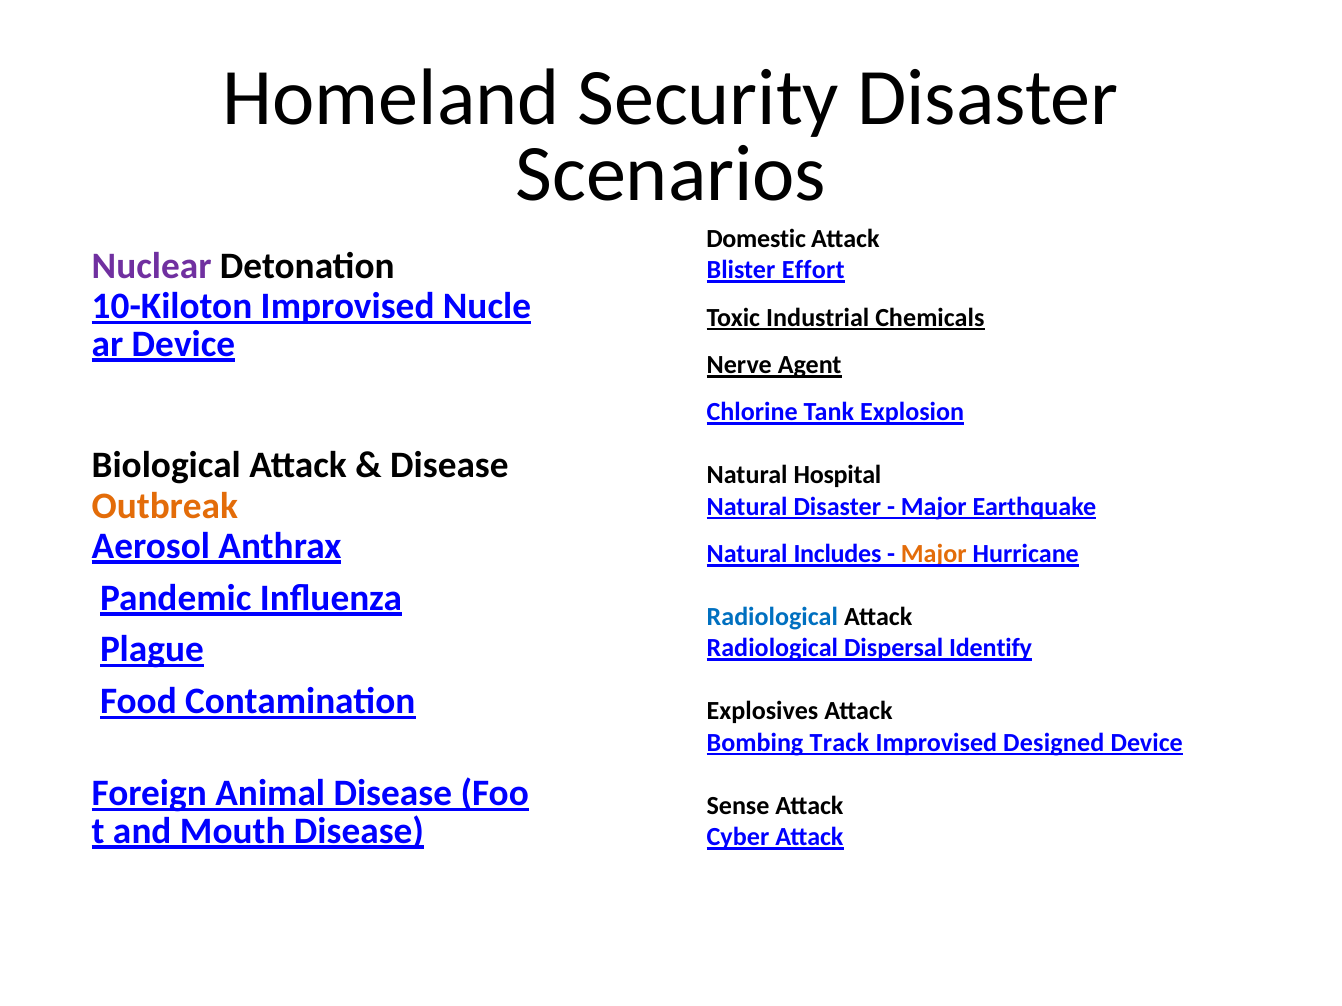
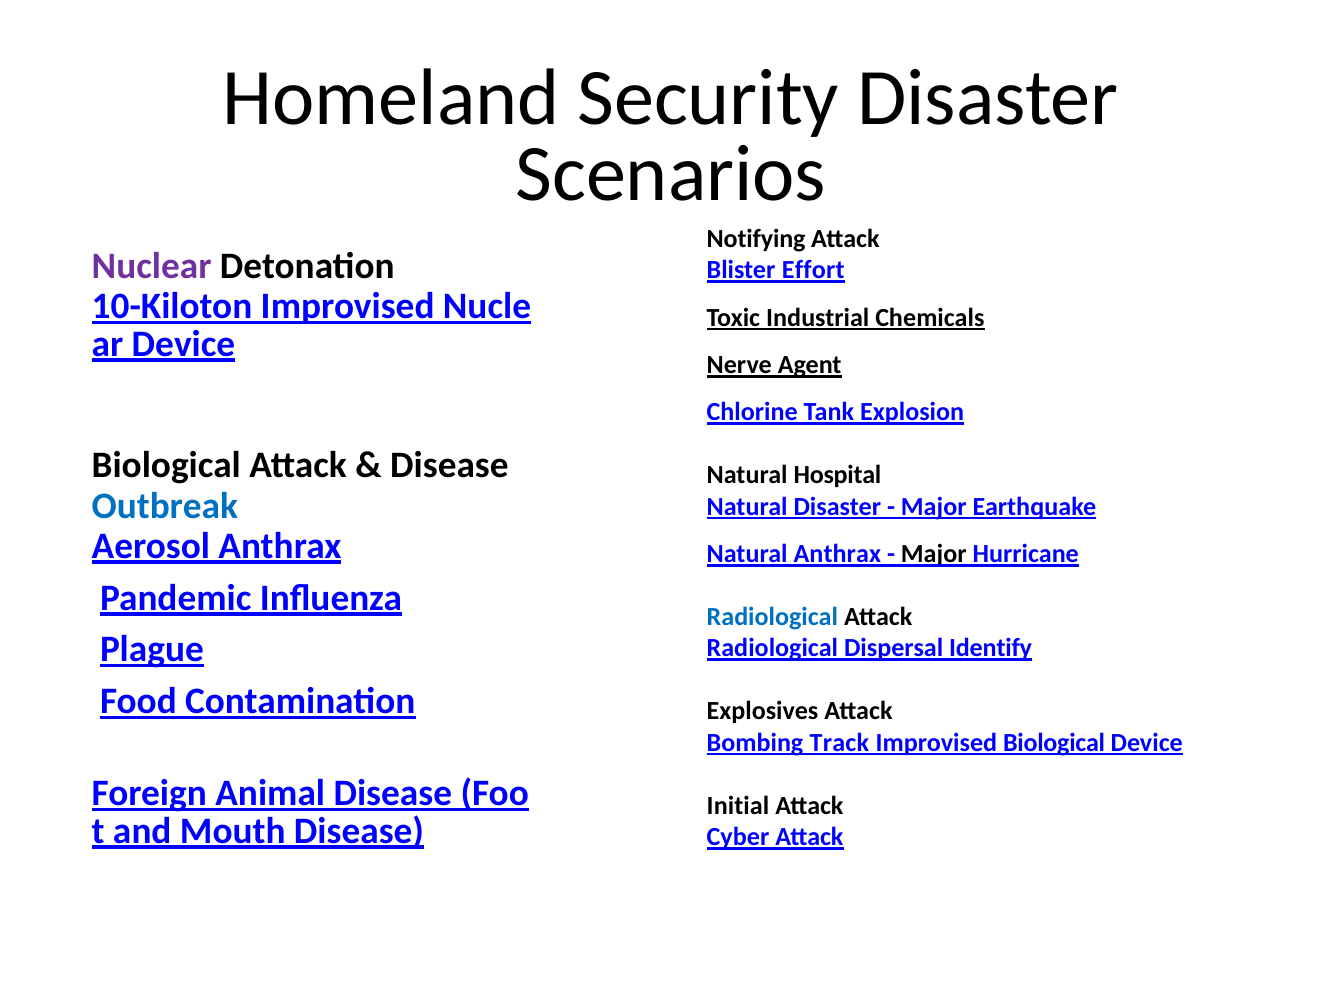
Domestic: Domestic -> Notifying
Outbreak colour: orange -> blue
Natural Includes: Includes -> Anthrax
Major at (934, 554) colour: orange -> black
Improvised Designed: Designed -> Biological
Sense: Sense -> Initial
